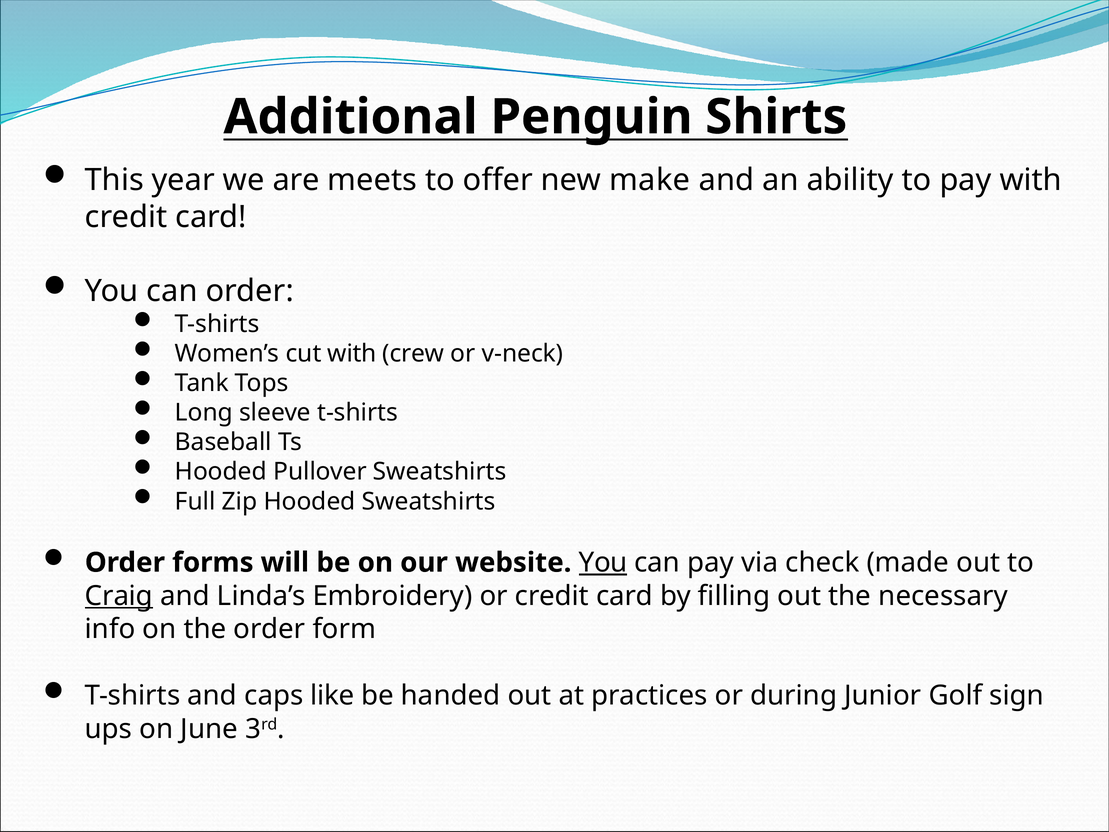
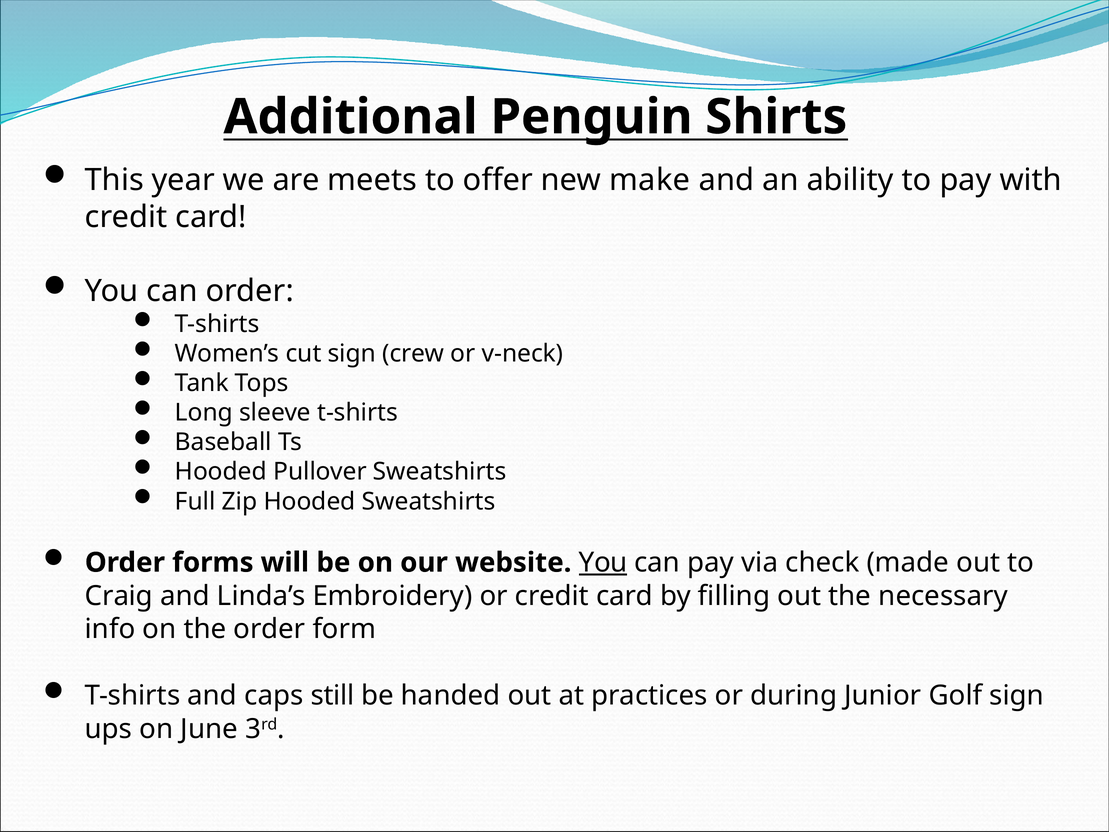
cut with: with -> sign
Craig underline: present -> none
like: like -> still
